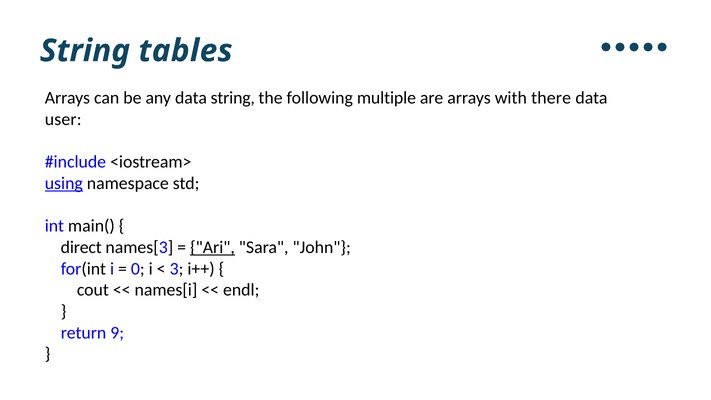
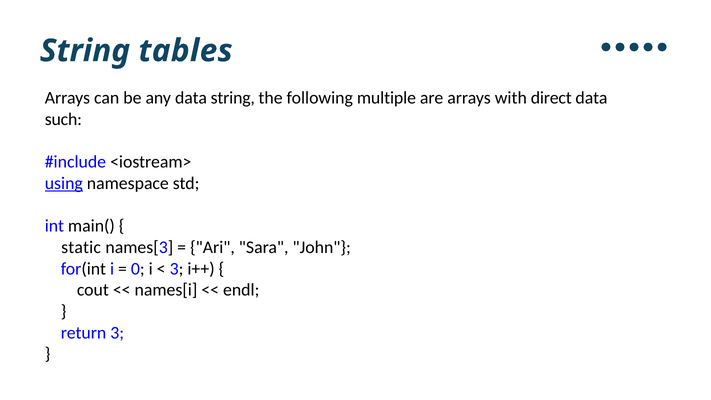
there: there -> direct
user: user -> such
direct: direct -> static
Ari underline: present -> none
return 9: 9 -> 3
